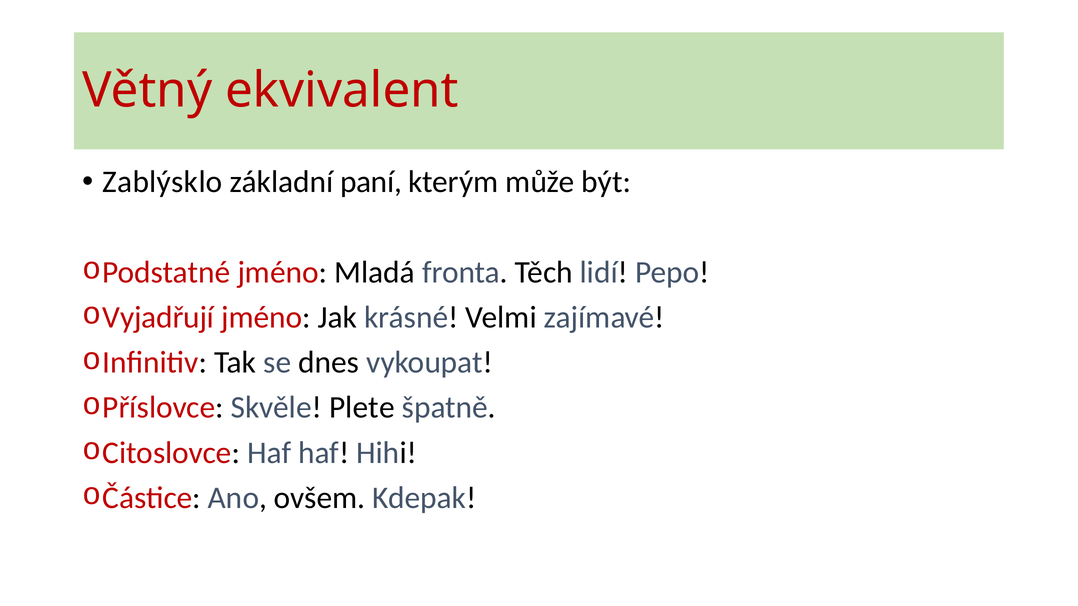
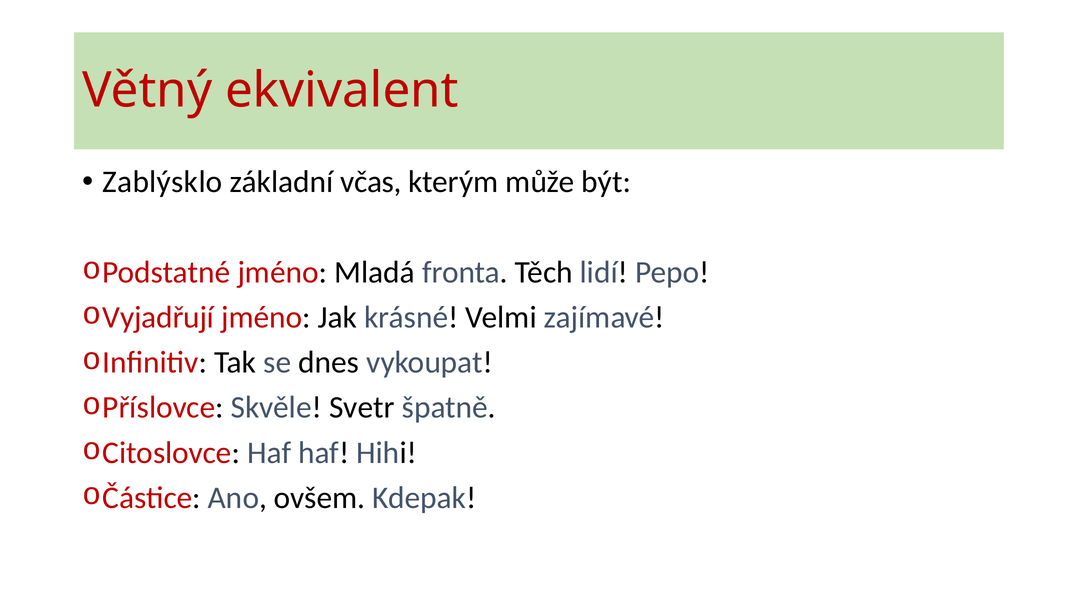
paní: paní -> včas
Plete: Plete -> Svetr
